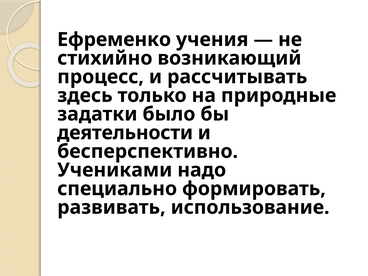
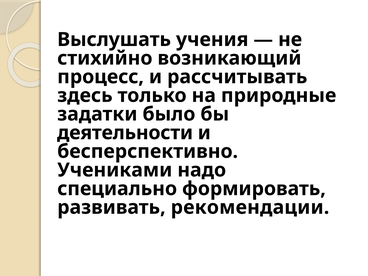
Ефременко: Ефременко -> Выслушать
использование: использование -> рекомендации
